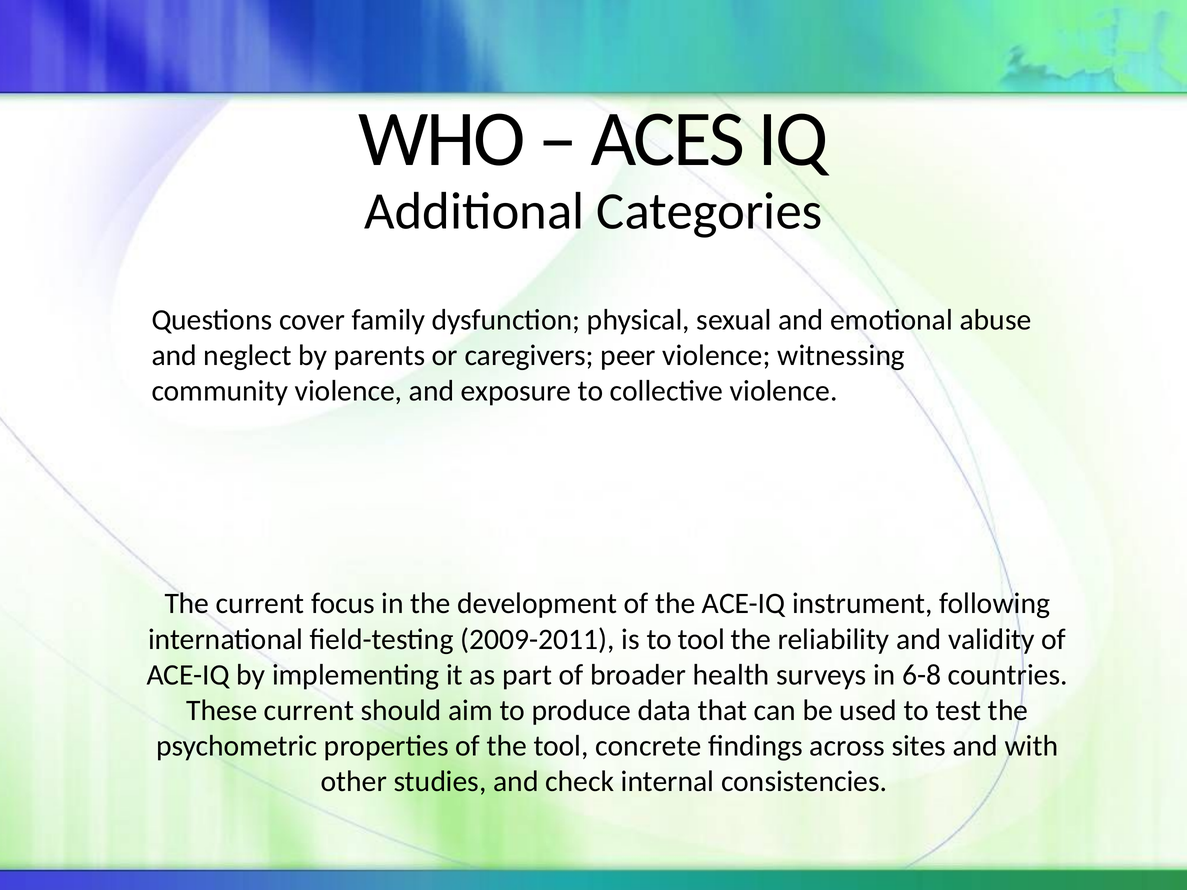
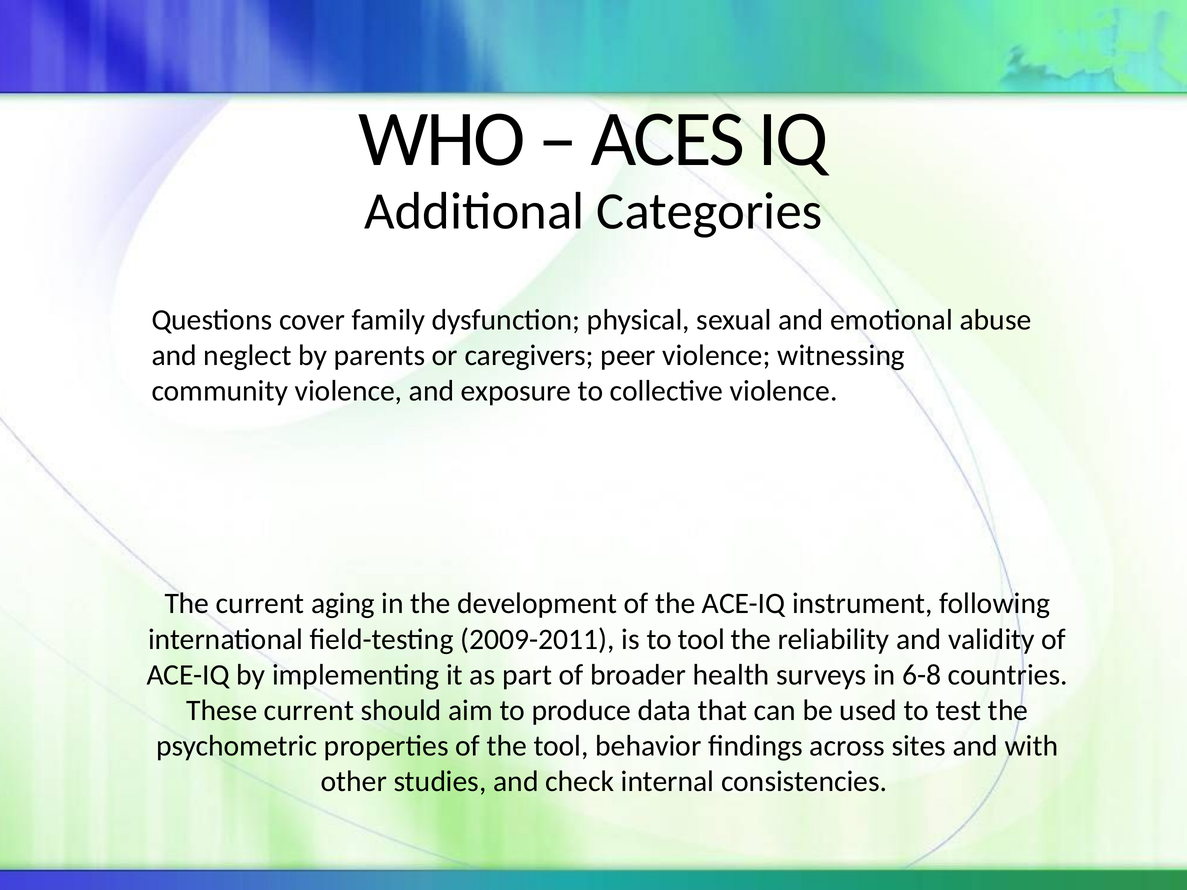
focus: focus -> aging
concrete: concrete -> behavior
